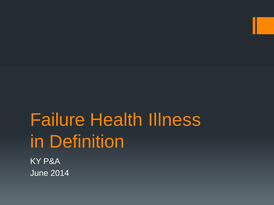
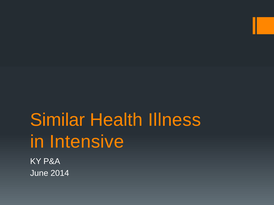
Failure: Failure -> Similar
Definition: Definition -> Intensive
